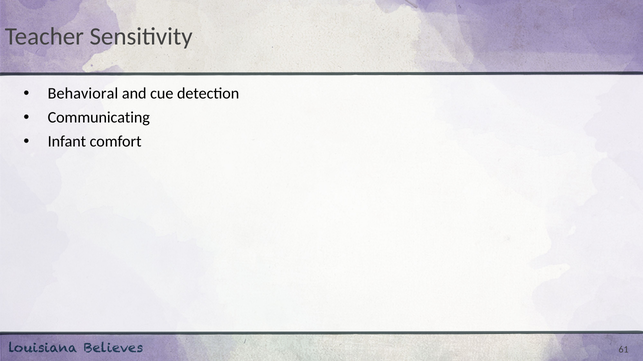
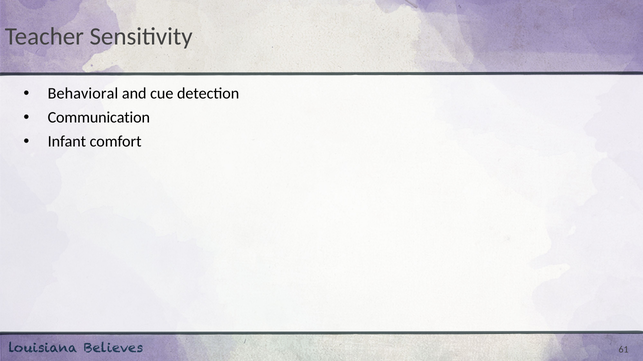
Communicating: Communicating -> Communication
